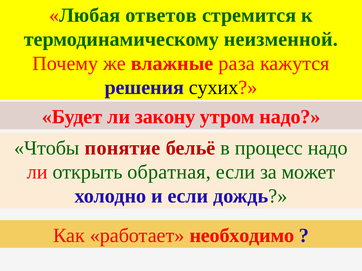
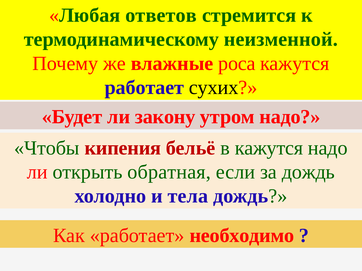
раза: раза -> роса
решения at (144, 88): решения -> работает
понятие: понятие -> кипения
в процесс: процесс -> кажутся
за может: может -> дождь
и если: если -> тела
